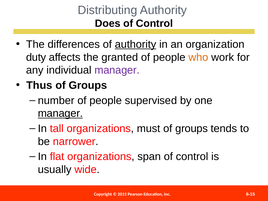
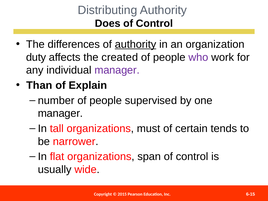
granted: granted -> created
who colour: orange -> purple
Thus: Thus -> Than
Groups at (88, 85): Groups -> Explain
manager at (60, 113) underline: present -> none
groups at (192, 129): groups -> certain
